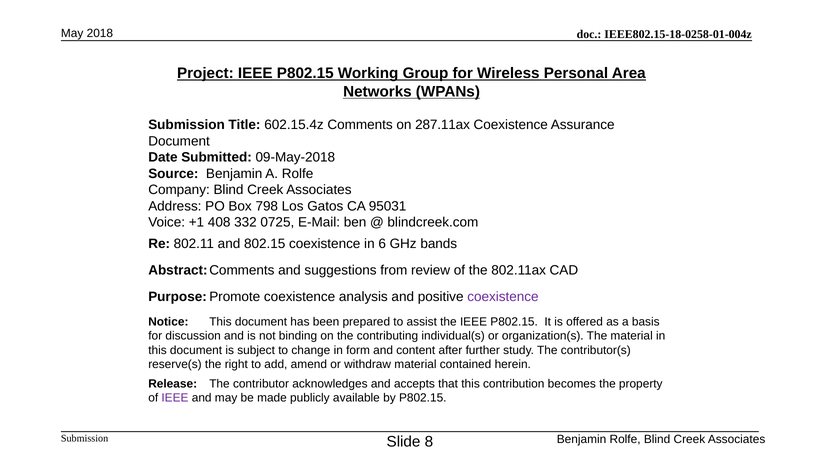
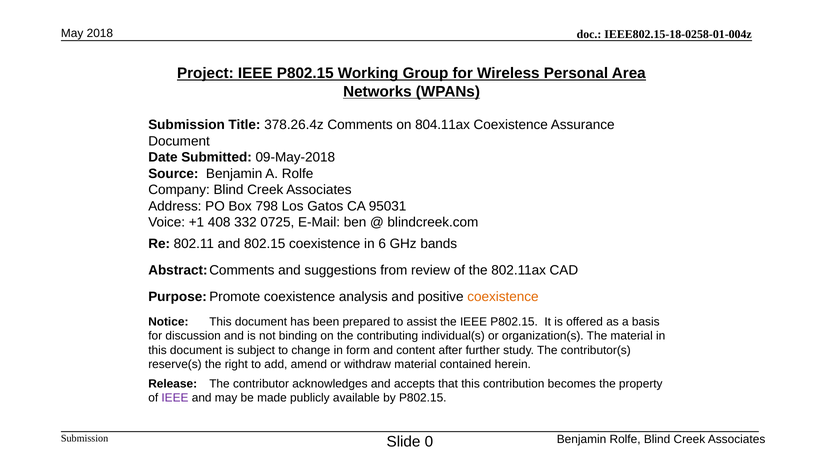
602.15.4z: 602.15.4z -> 378.26.4z
287.11ax: 287.11ax -> 804.11ax
coexistence at (503, 297) colour: purple -> orange
8: 8 -> 0
